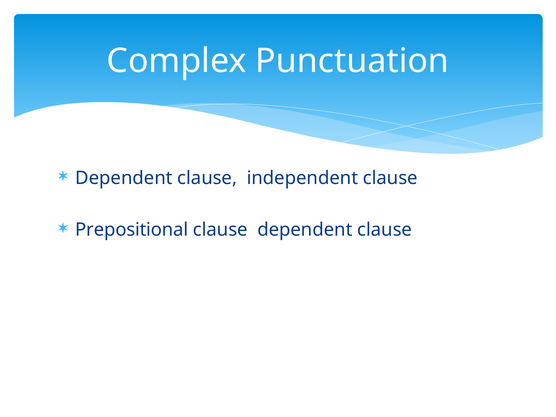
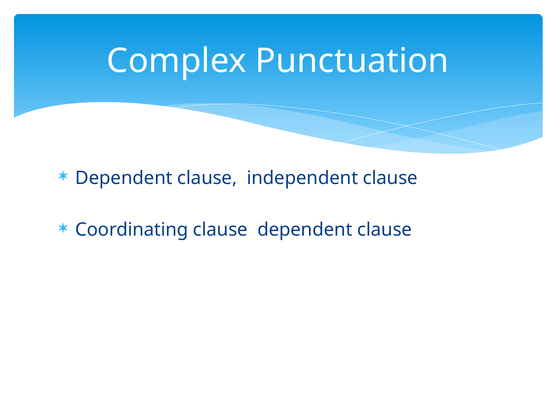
Prepositional: Prepositional -> Coordinating
